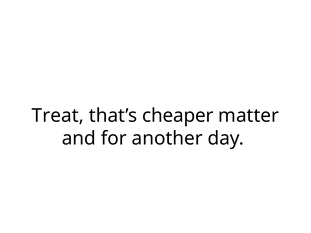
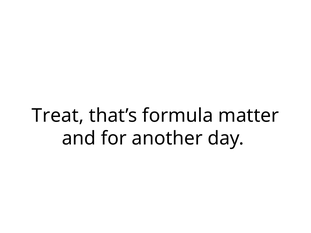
cheaper: cheaper -> formula
